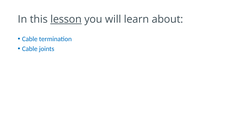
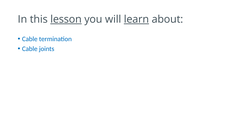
learn underline: none -> present
